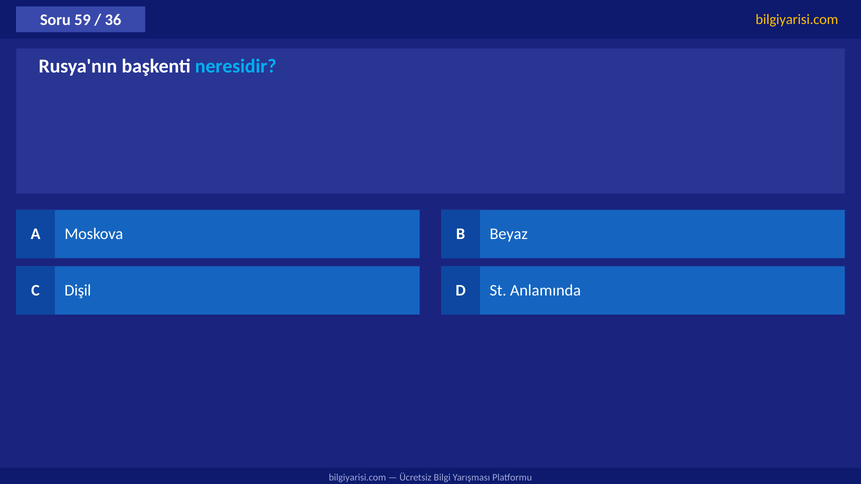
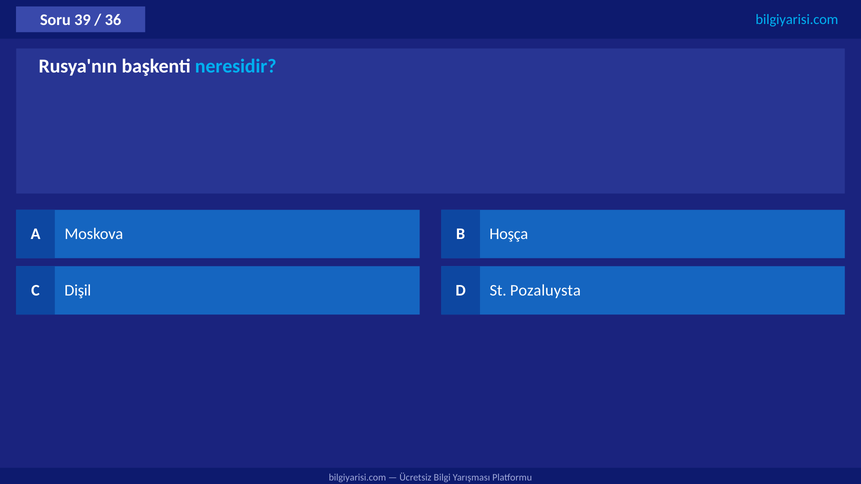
59: 59 -> 39
bilgiyarisi.com at (797, 20) colour: yellow -> light blue
Beyaz: Beyaz -> Hoşça
Anlamında: Anlamında -> Pozaluysta
